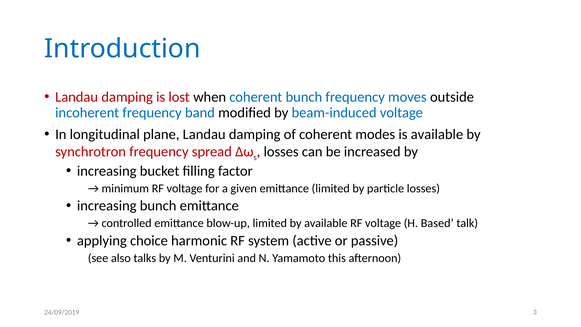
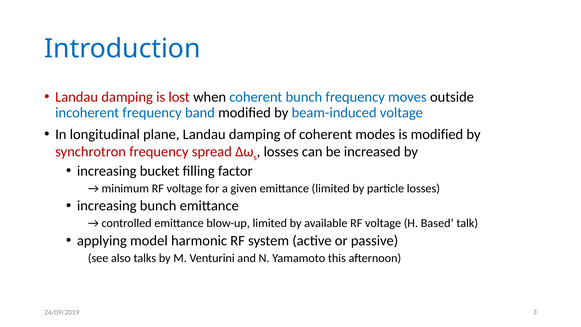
is available: available -> modified
choice: choice -> model
